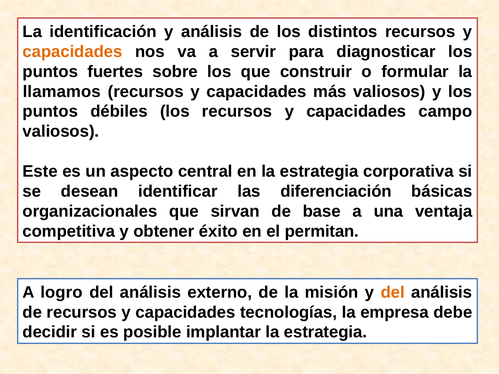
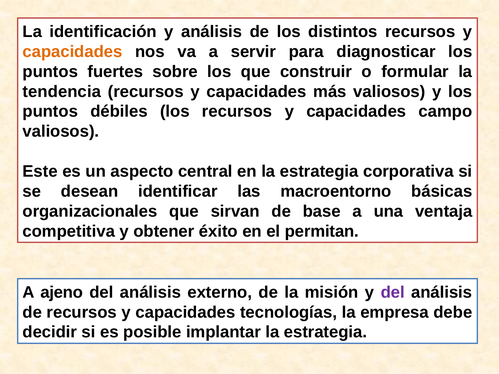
llamamos: llamamos -> tendencia
diferenciación: diferenciación -> macroentorno
logro: logro -> ajeno
del at (393, 292) colour: orange -> purple
